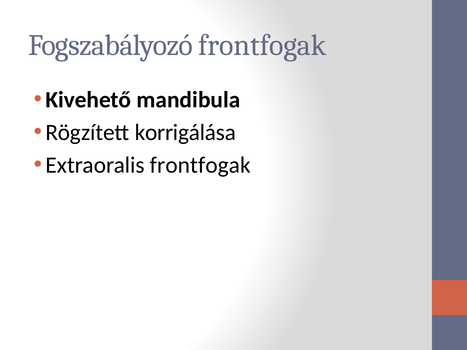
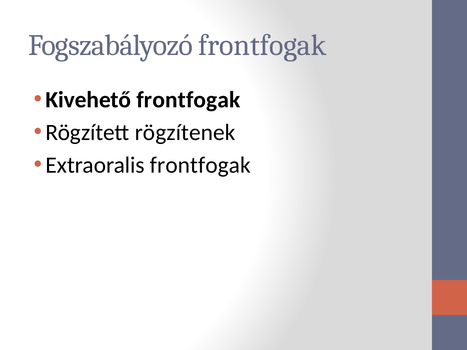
Kivehető mandibula: mandibula -> frontfogak
korrigálása: korrigálása -> rögzítenek
